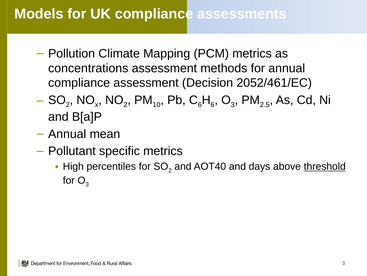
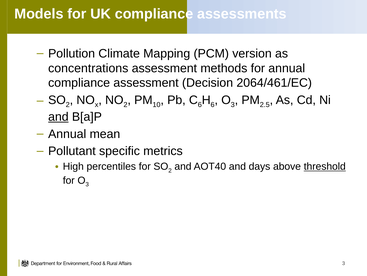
PCM metrics: metrics -> version
2052/461/EC: 2052/461/EC -> 2064/461/EC
and at (58, 117) underline: none -> present
